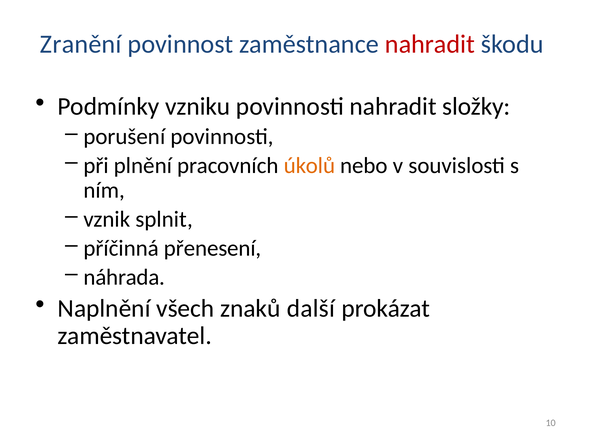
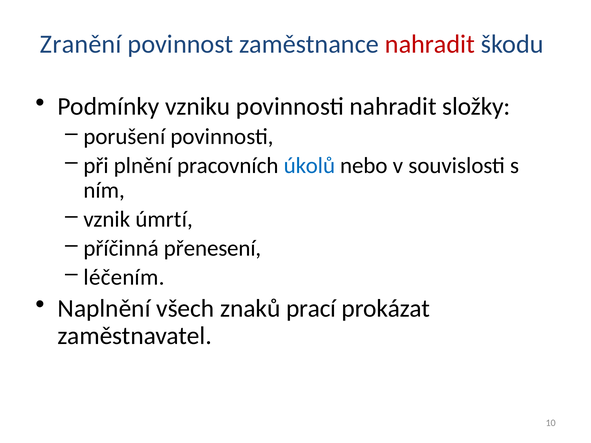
úkolů colour: orange -> blue
splnit: splnit -> úmrtí
náhrada: náhrada -> léčením
další: další -> prací
